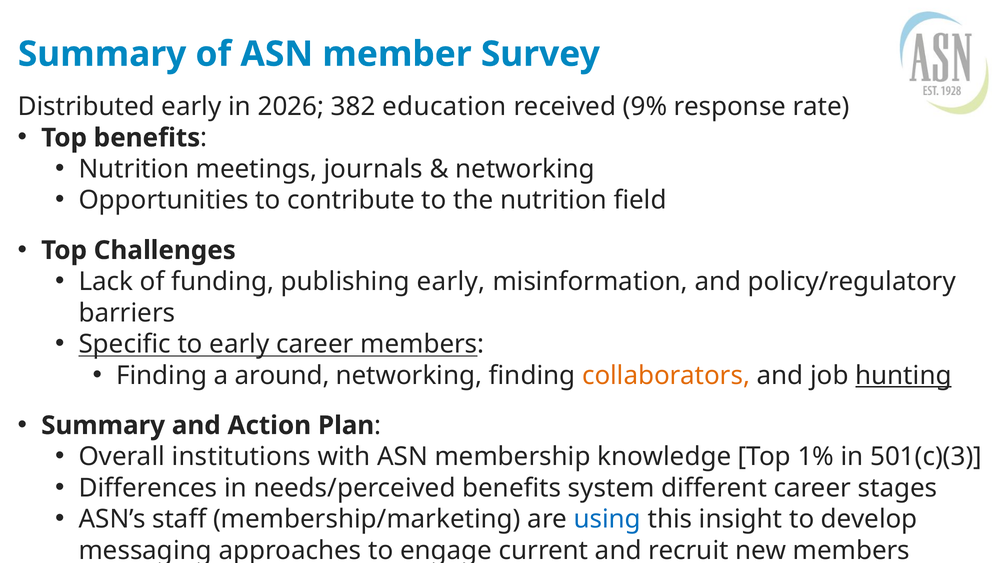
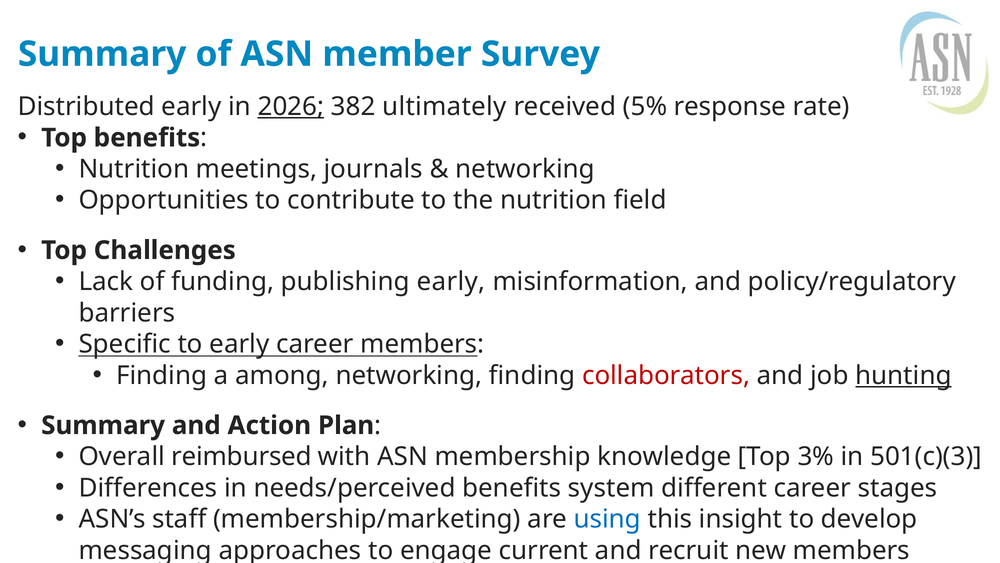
2026 underline: none -> present
education: education -> ultimately
9%: 9% -> 5%
around: around -> among
collaborators colour: orange -> red
institutions: institutions -> reimbursed
1%: 1% -> 3%
